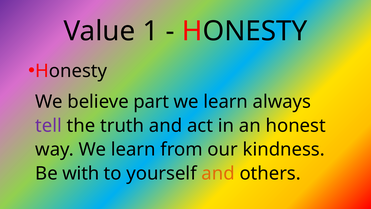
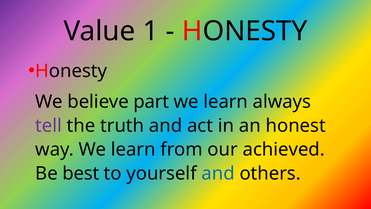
kindness: kindness -> achieved
with: with -> best
and at (218, 173) colour: orange -> blue
